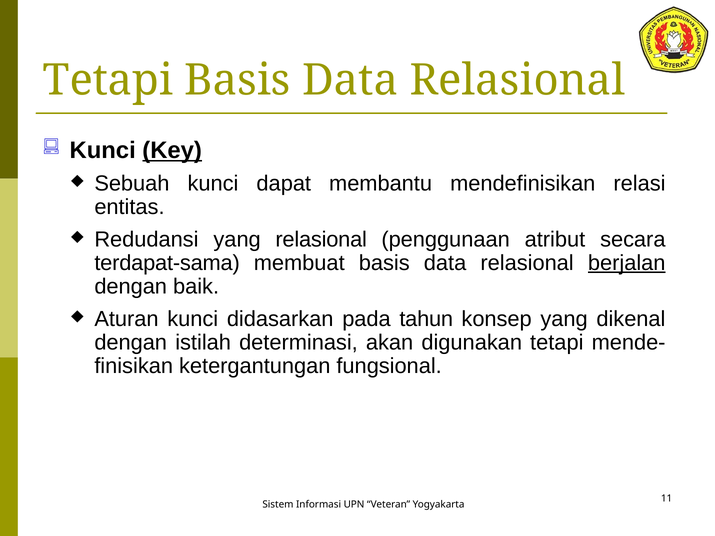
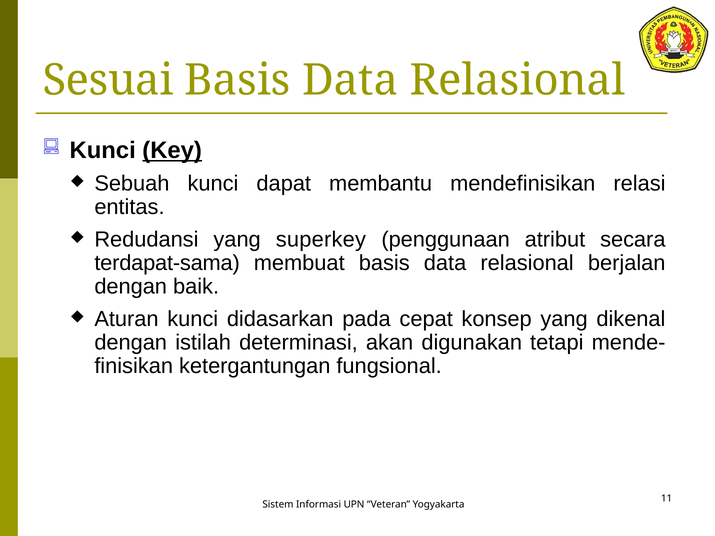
Tetapi at (108, 80): Tetapi -> Sesuai
yang relasional: relasional -> superkey
berjalan underline: present -> none
tahun: tahun -> cepat
